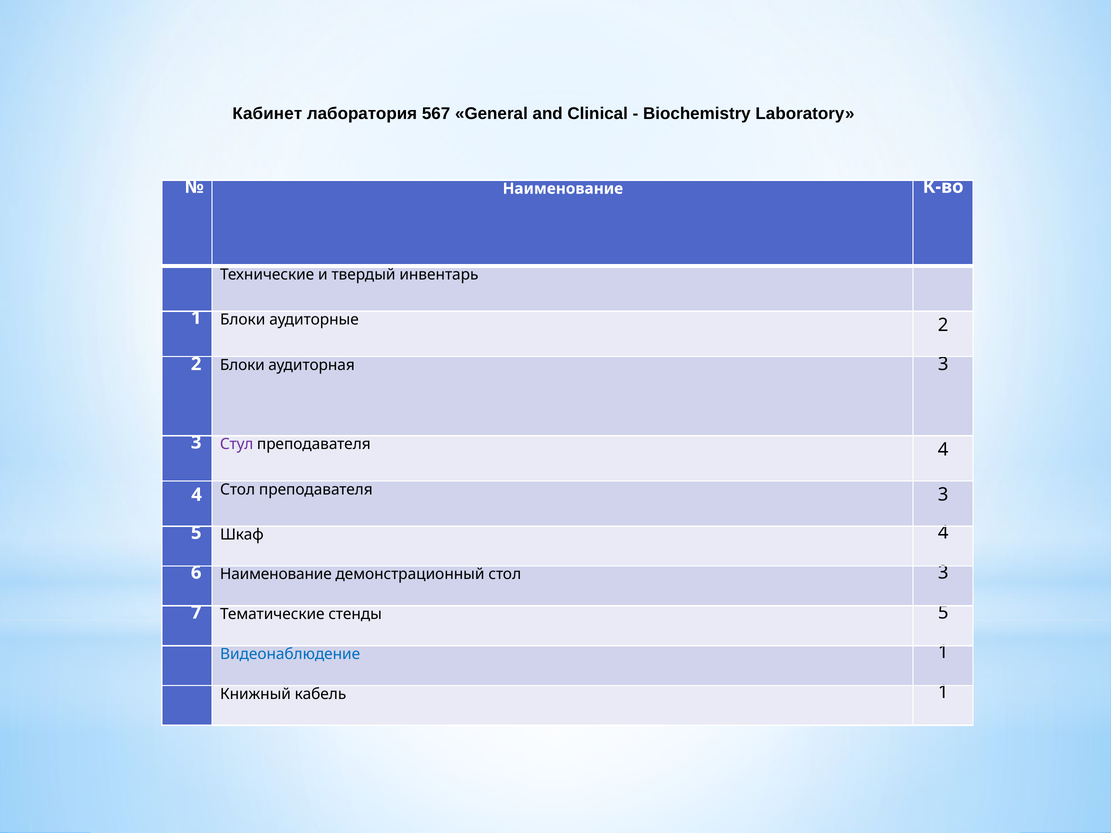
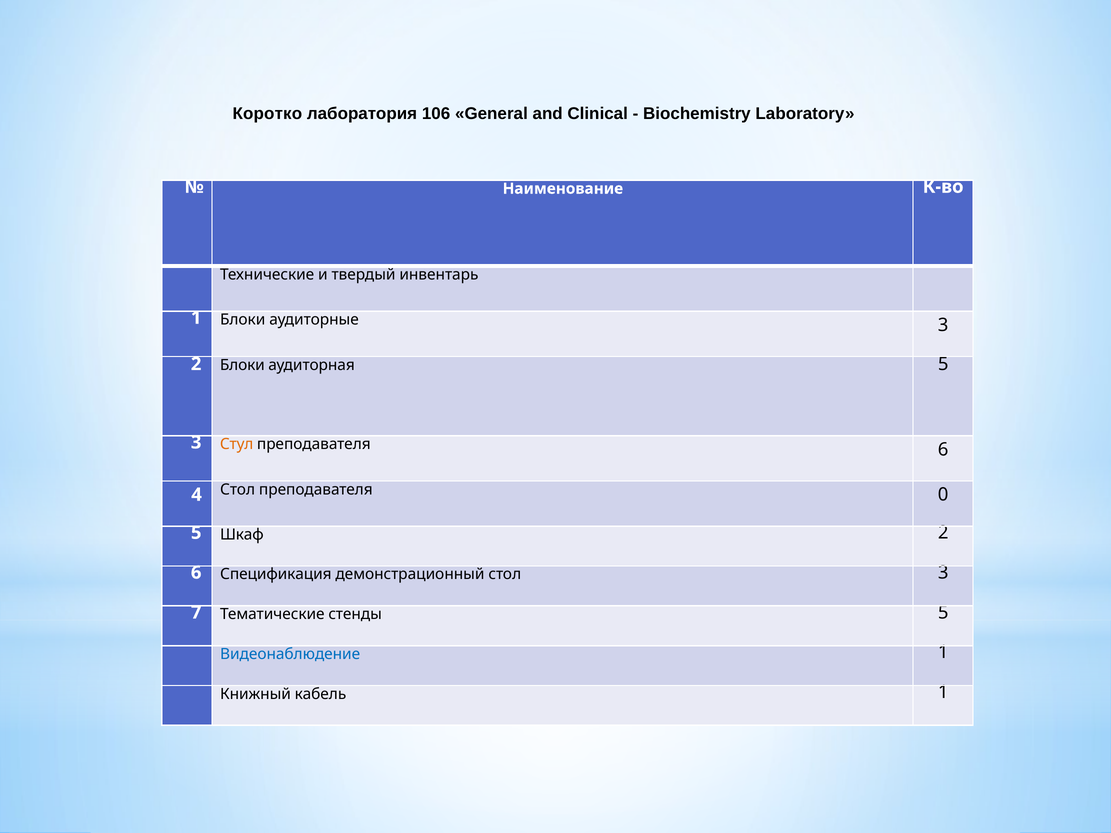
Кабинет: Кабинет -> Коротко
567: 567 -> 106
аудиторные 2: 2 -> 3
аудиторная 3: 3 -> 5
Стул colour: purple -> orange
преподавателя 4: 4 -> 6
преподавателя 3: 3 -> 0
Шкаф 4: 4 -> 2
6 Наименование: Наименование -> Спецификация
